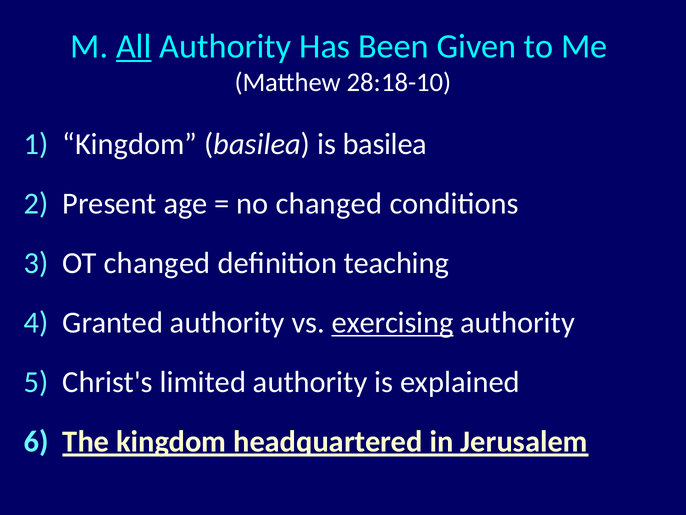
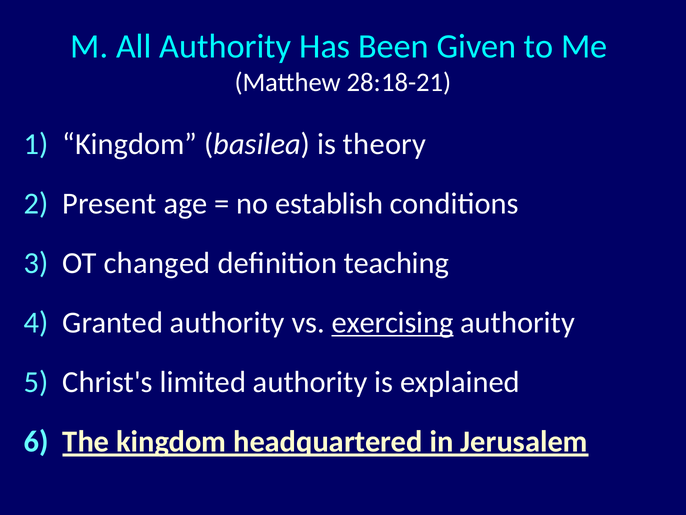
All underline: present -> none
28:18-10: 28:18-10 -> 28:18-21
is basilea: basilea -> theory
no changed: changed -> establish
